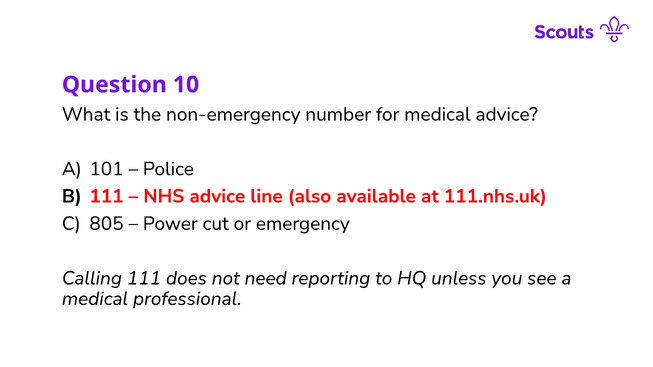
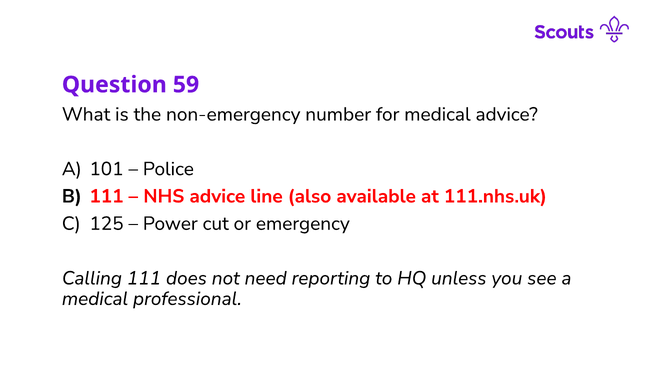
10: 10 -> 59
805: 805 -> 125
